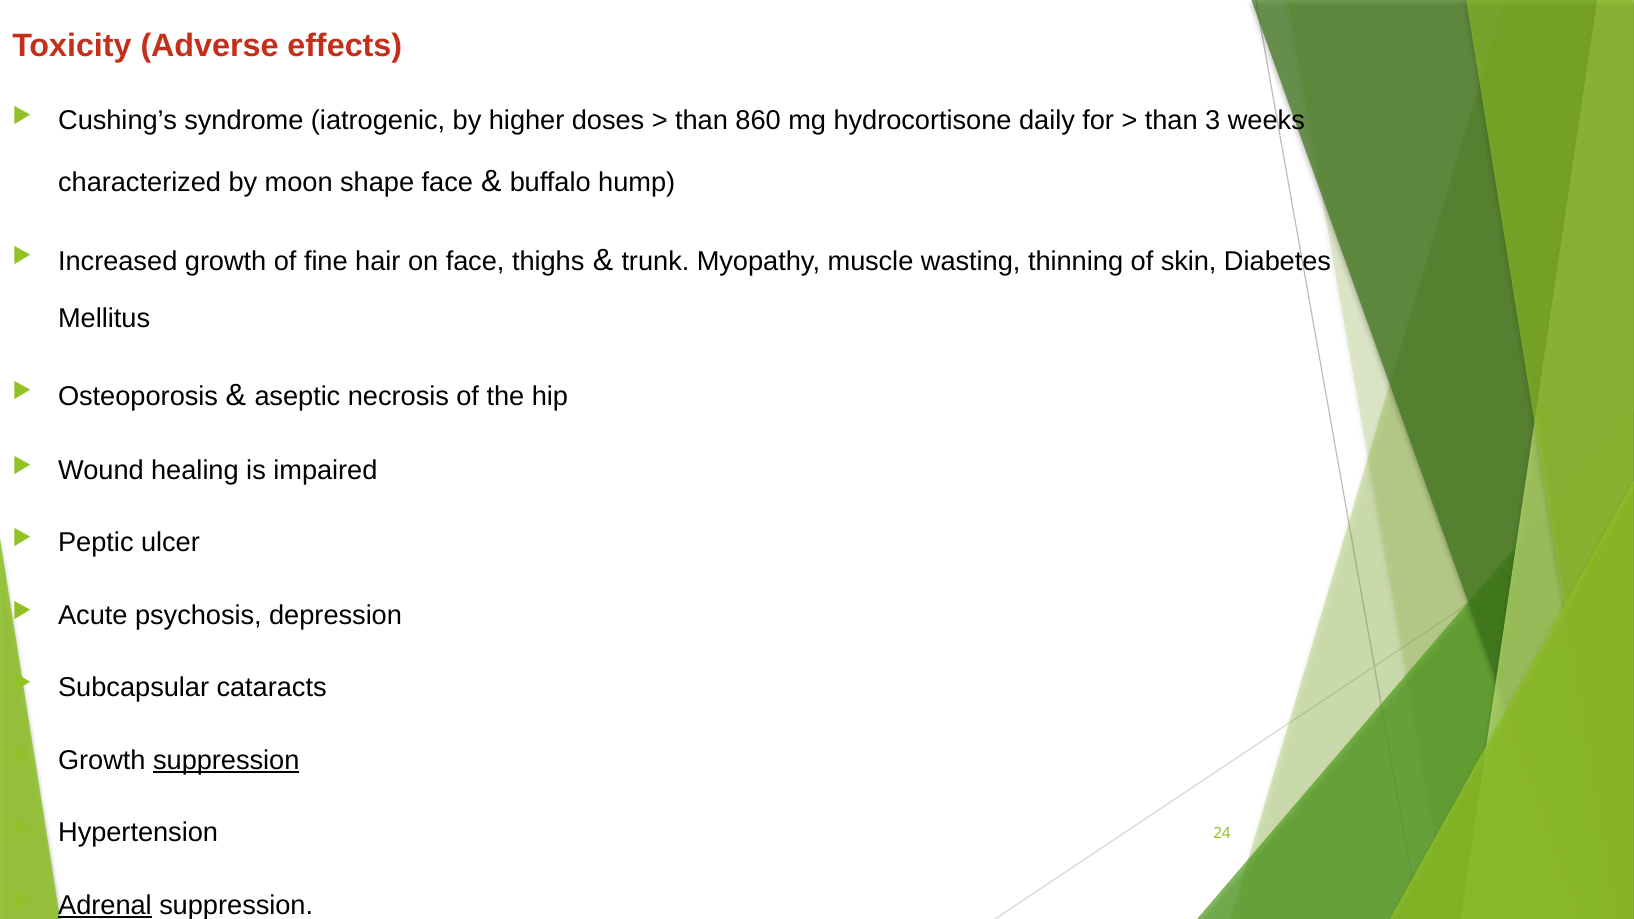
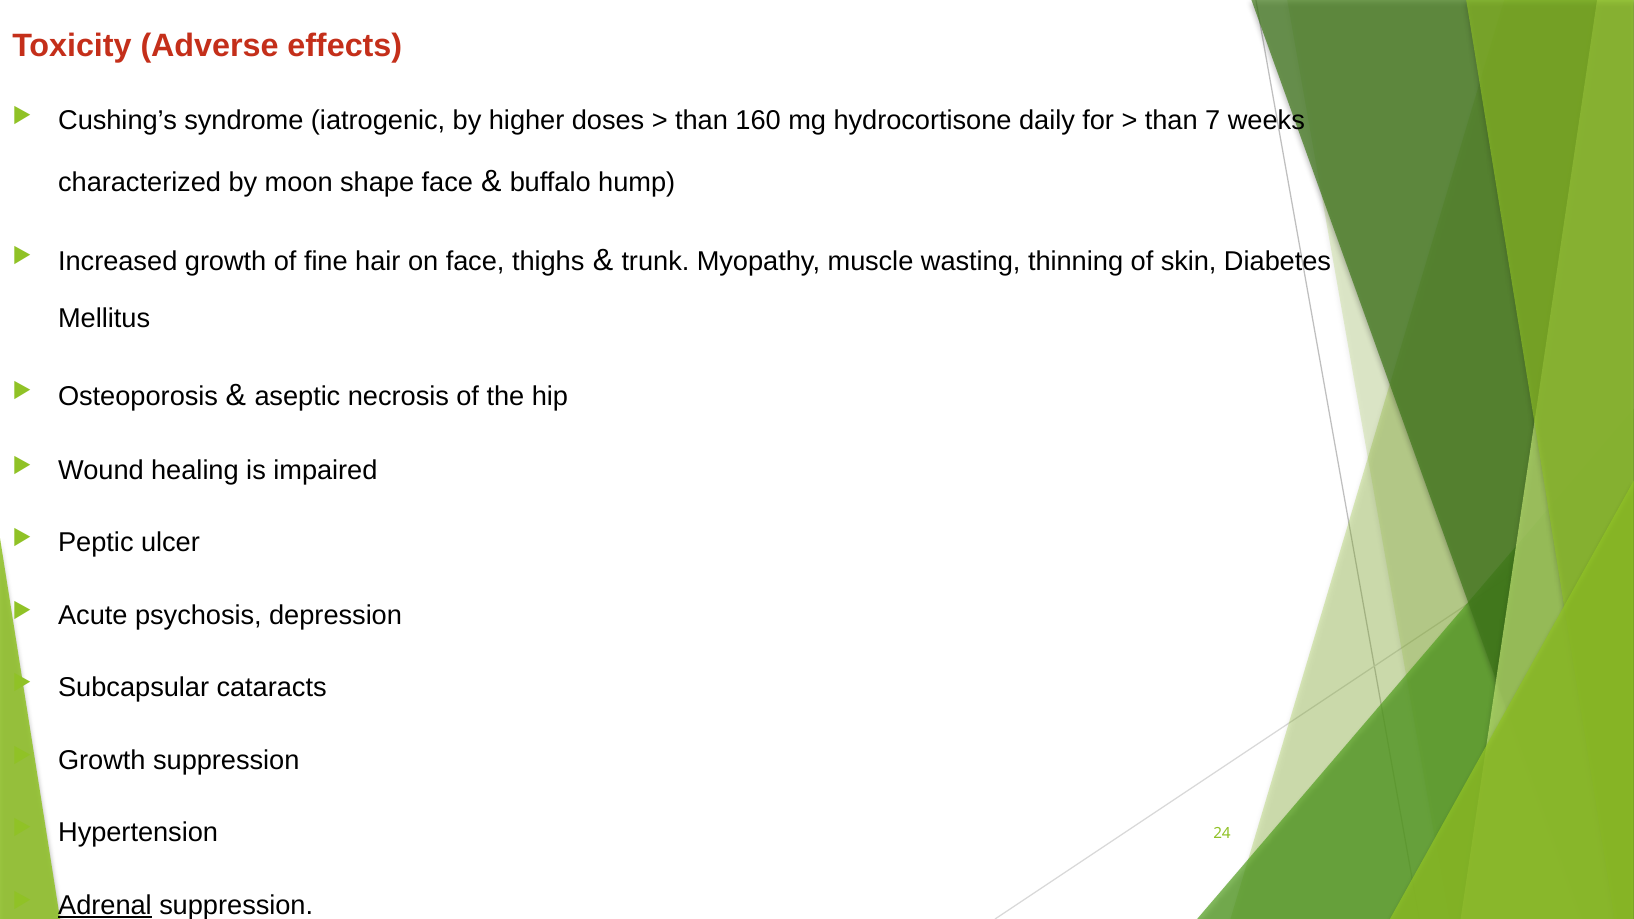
860: 860 -> 160
3: 3 -> 7
suppression at (226, 760) underline: present -> none
